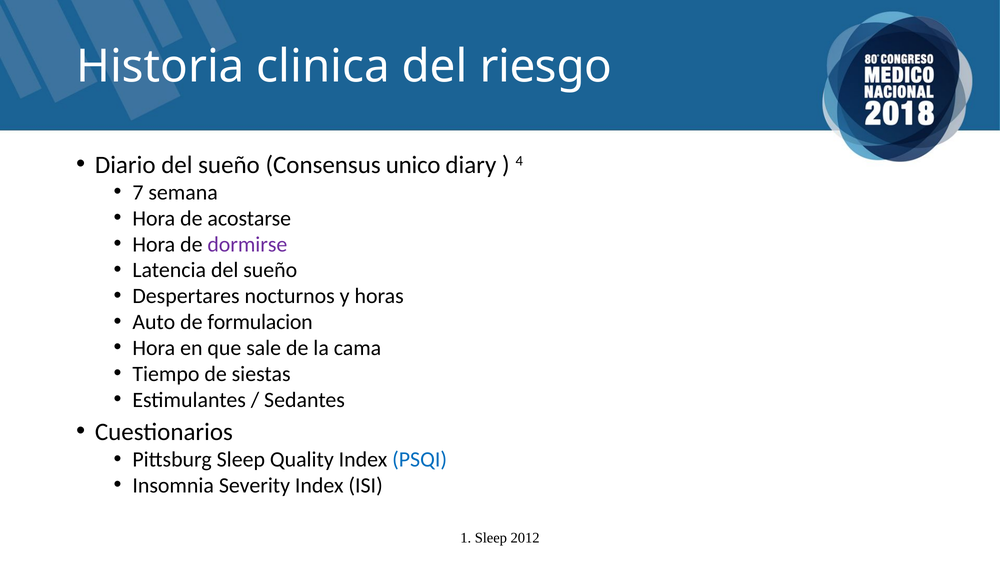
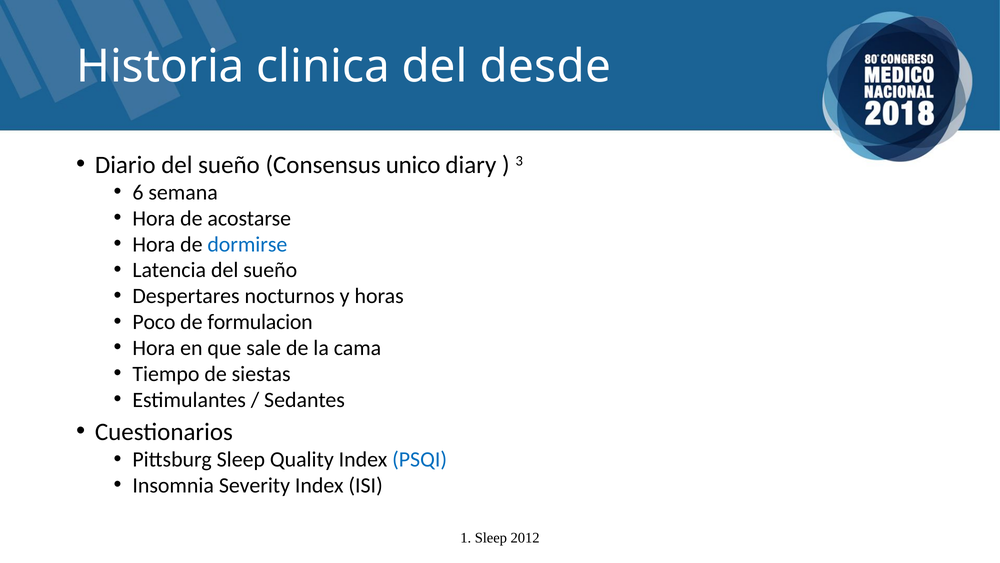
riesgo: riesgo -> desde
4: 4 -> 3
7: 7 -> 6
dormirse colour: purple -> blue
Auto: Auto -> Poco
